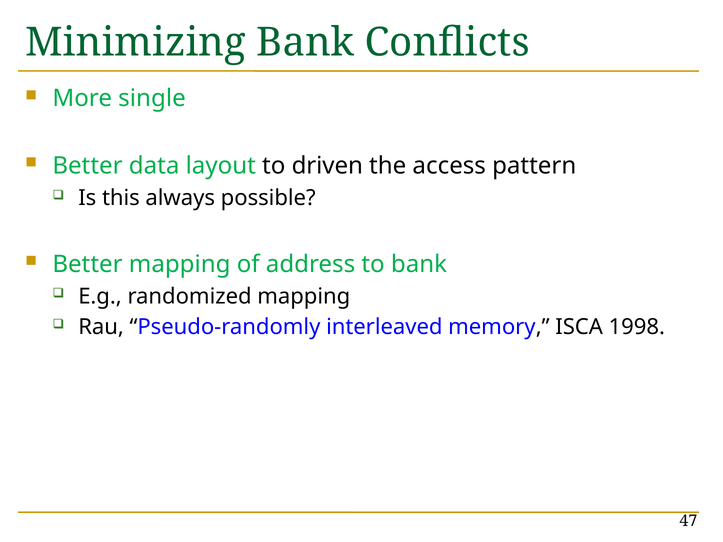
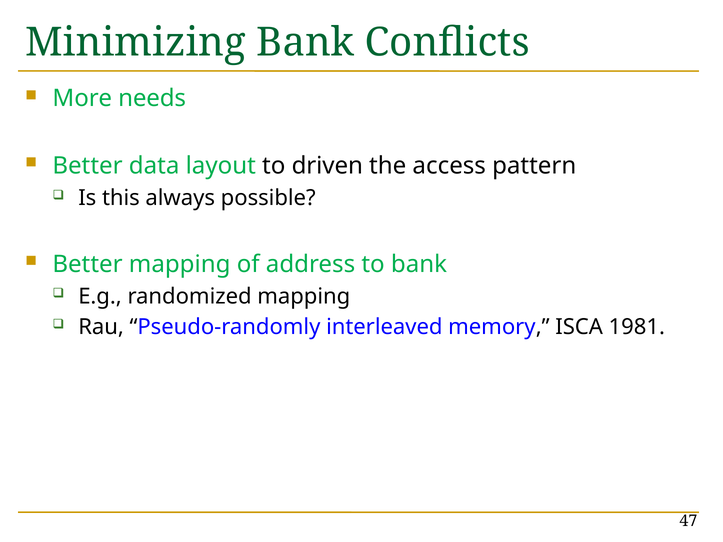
single: single -> needs
1998: 1998 -> 1981
